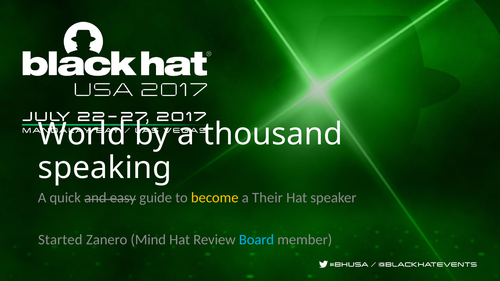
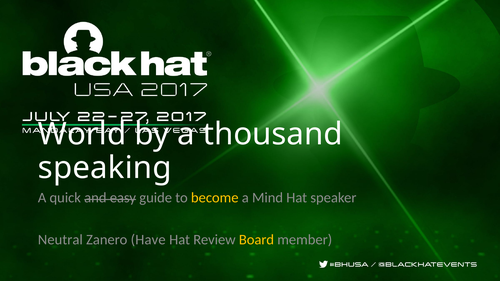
Their: Their -> Mind
Started: Started -> Neutral
Mind: Mind -> Have
Board colour: light blue -> yellow
